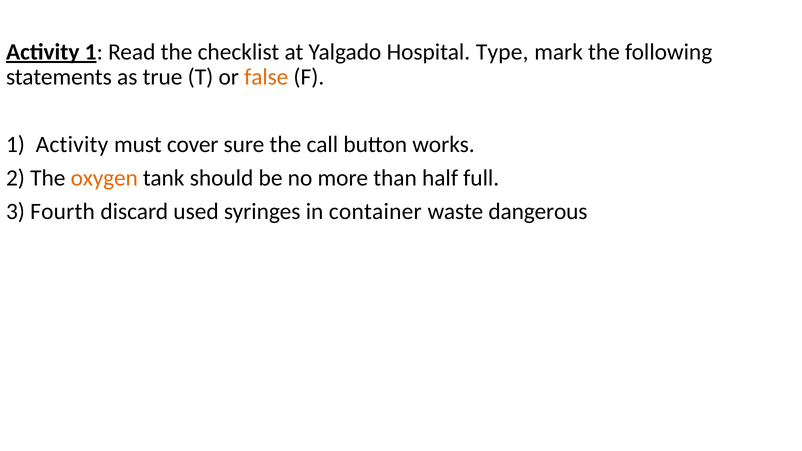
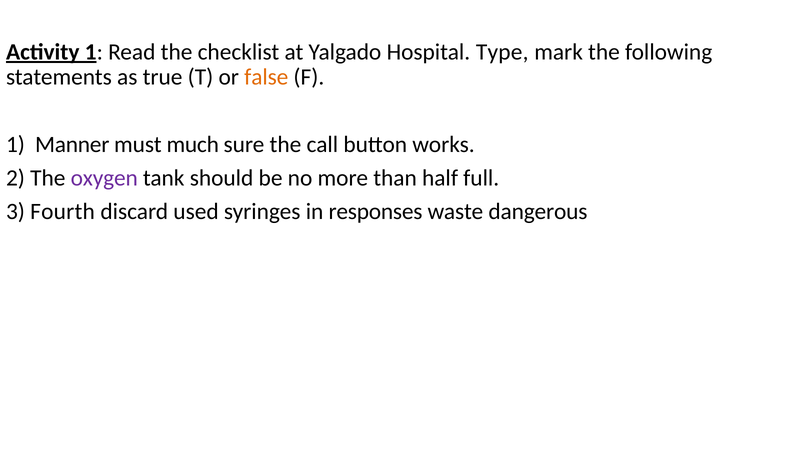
1 Activity: Activity -> Manner
cover: cover -> much
oxygen colour: orange -> purple
container: container -> responses
